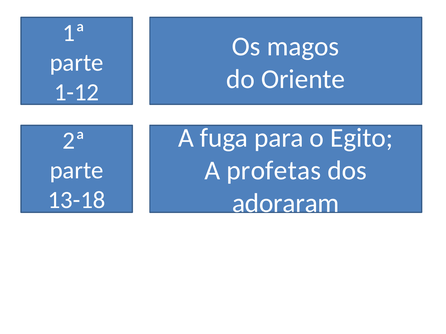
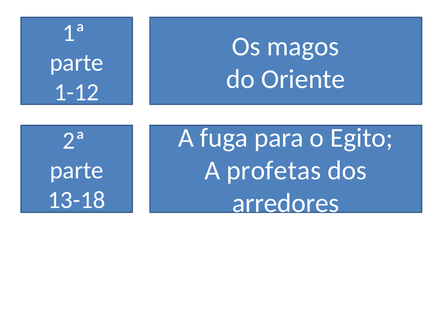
adoraram: adoraram -> arredores
